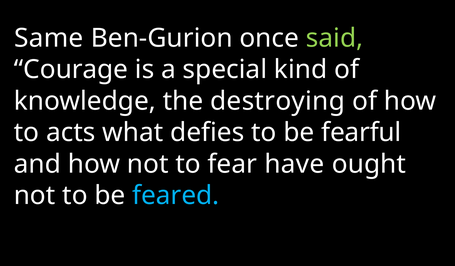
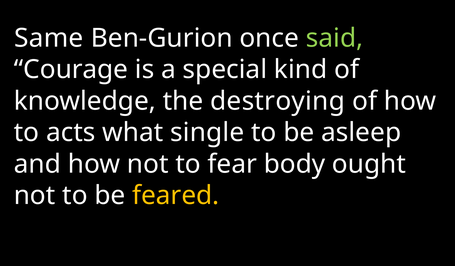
defies: defies -> single
fearful: fearful -> asleep
have: have -> body
feared colour: light blue -> yellow
